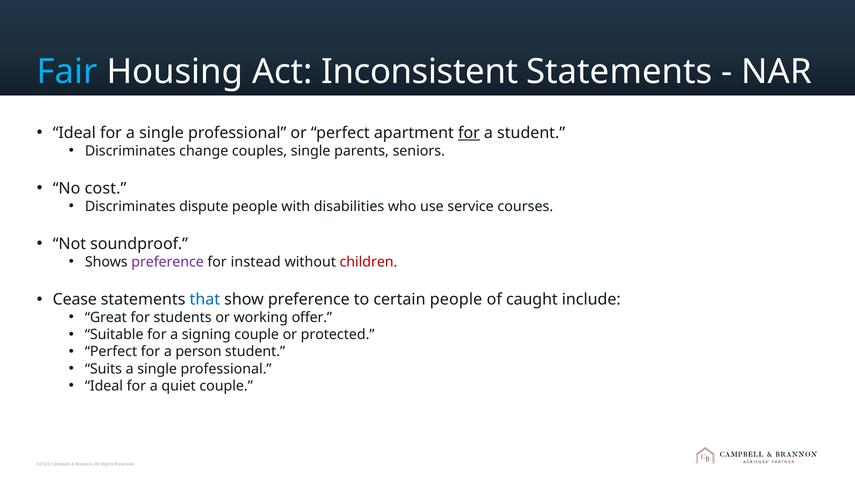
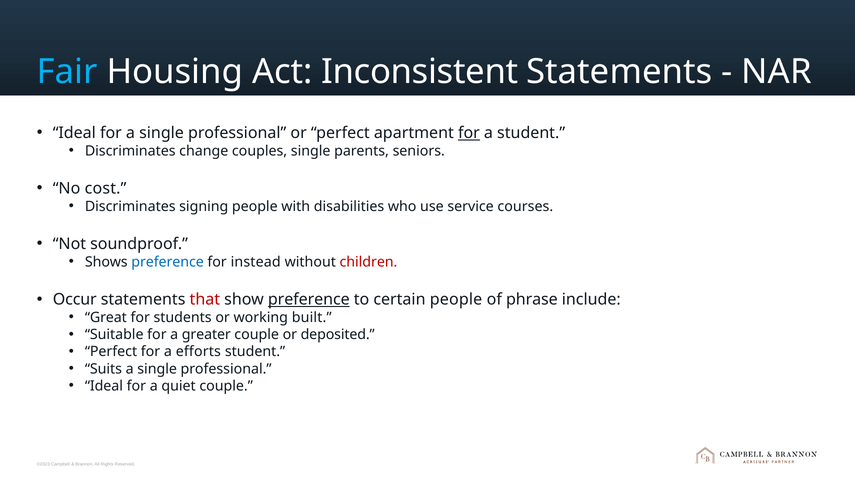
dispute: dispute -> signing
preference at (168, 262) colour: purple -> blue
Cease: Cease -> Occur
that colour: blue -> red
preference at (309, 300) underline: none -> present
caught: caught -> phrase
offer: offer -> built
signing: signing -> greater
protected: protected -> deposited
person: person -> efforts
